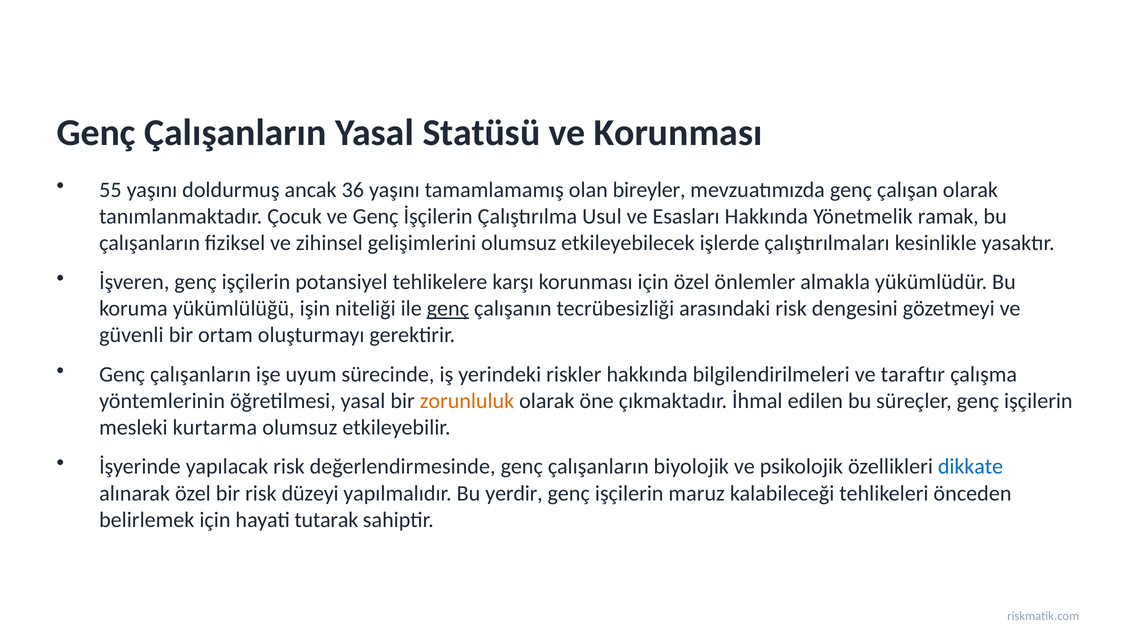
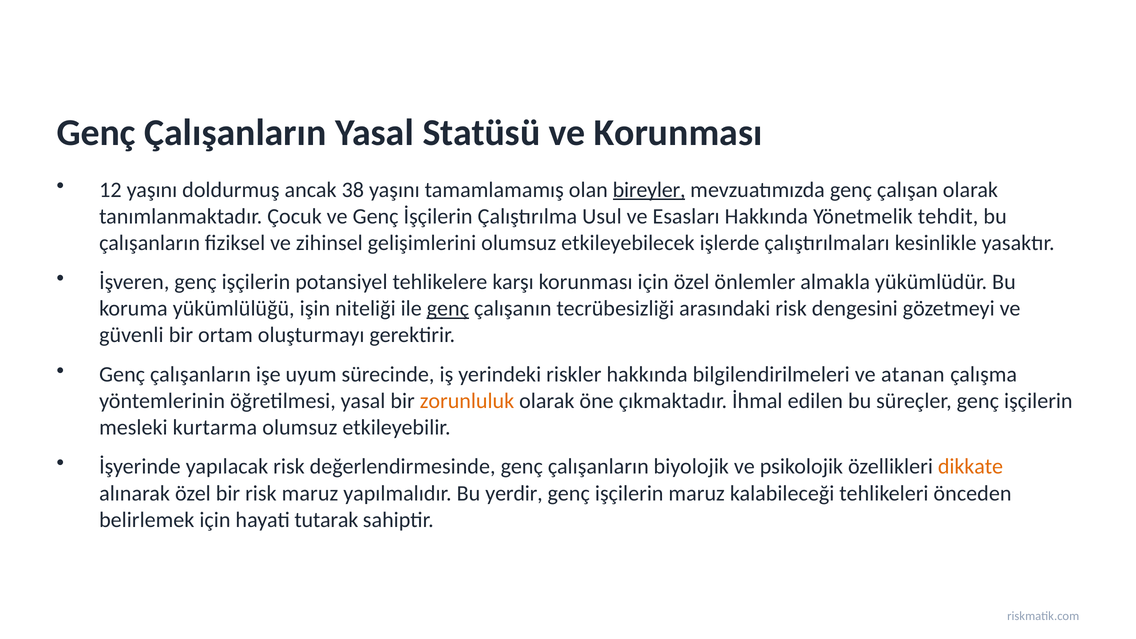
55: 55 -> 12
36: 36 -> 38
bireyler underline: none -> present
ramak: ramak -> tehdit
taraftır: taraftır -> atanan
dikkate colour: blue -> orange
risk düzeyi: düzeyi -> maruz
